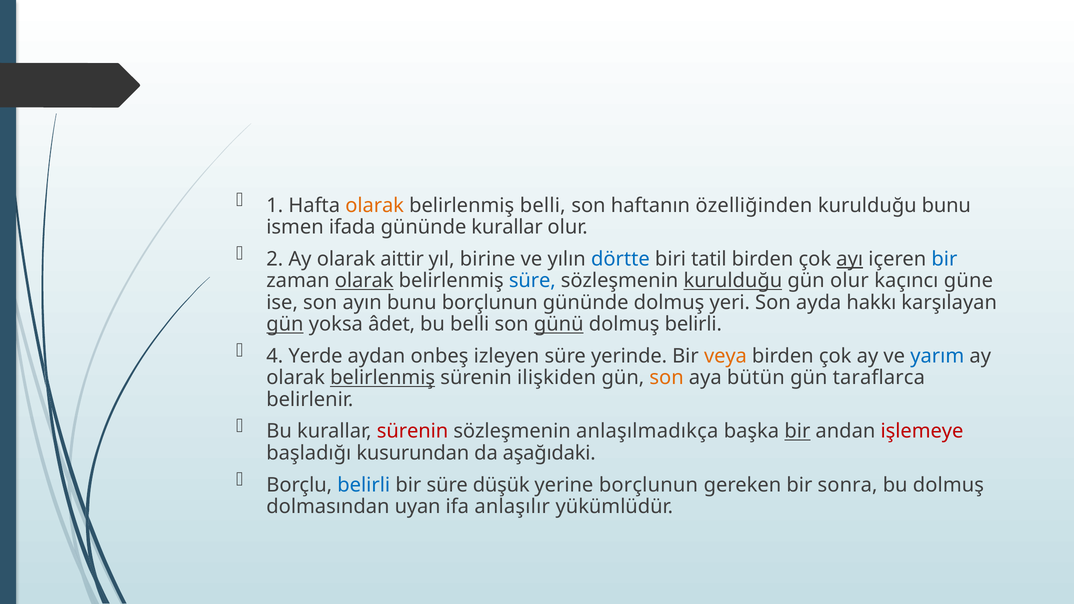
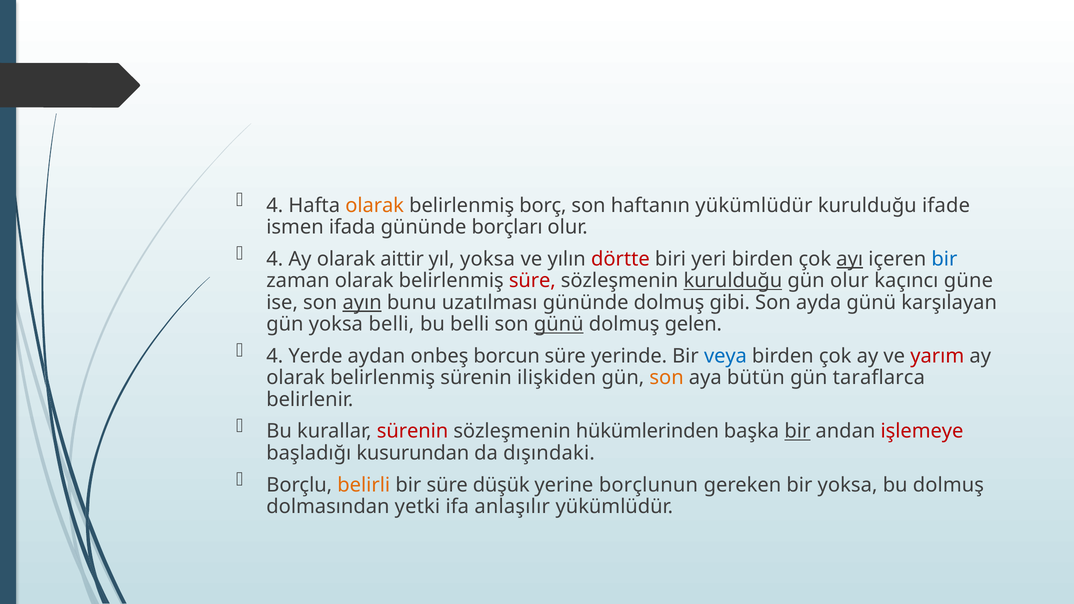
1 at (275, 205): 1 -> 4
belirlenmiş belli: belli -> borç
haftanın özelliğinden: özelliğinden -> yükümlüdür
kurulduğu bunu: bunu -> ifade
gününde kurallar: kurallar -> borçları
2 at (275, 259): 2 -> 4
yıl birine: birine -> yoksa
dörtte colour: blue -> red
tatil: tatil -> yeri
olarak at (364, 281) underline: present -> none
süre at (532, 281) colour: blue -> red
ayın underline: none -> present
bunu borçlunun: borçlunun -> uzatılması
yeri: yeri -> gibi
ayda hakkı: hakkı -> günü
gün at (285, 324) underline: present -> none
yoksa âdet: âdet -> belli
dolmuş belirli: belirli -> gelen
izleyen: izleyen -> borcun
veya colour: orange -> blue
yarım colour: blue -> red
belirlenmiş at (383, 378) underline: present -> none
anlaşılmadıkça: anlaşılmadıkça -> hükümlerinden
aşağıdaki: aşağıdaki -> dışındaki
belirli at (364, 485) colour: blue -> orange
bir sonra: sonra -> yoksa
uyan: uyan -> yetki
